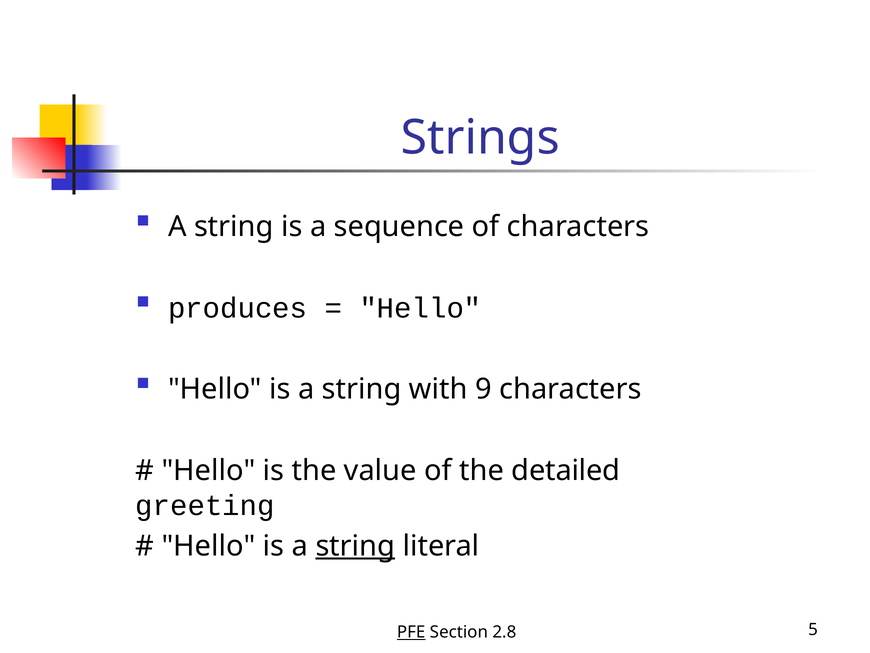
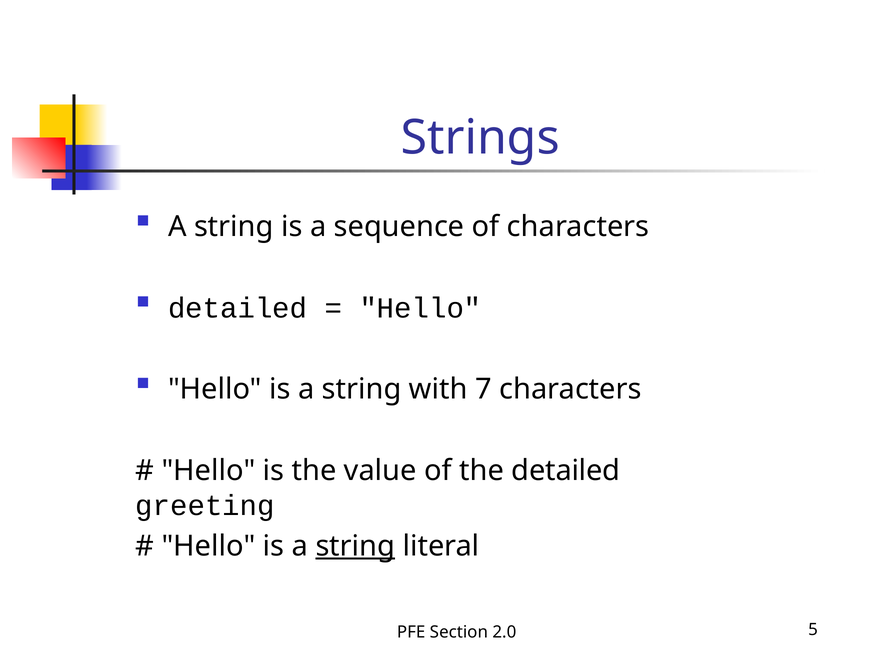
produces at (238, 308): produces -> detailed
9: 9 -> 7
PFE underline: present -> none
2.8: 2.8 -> 2.0
